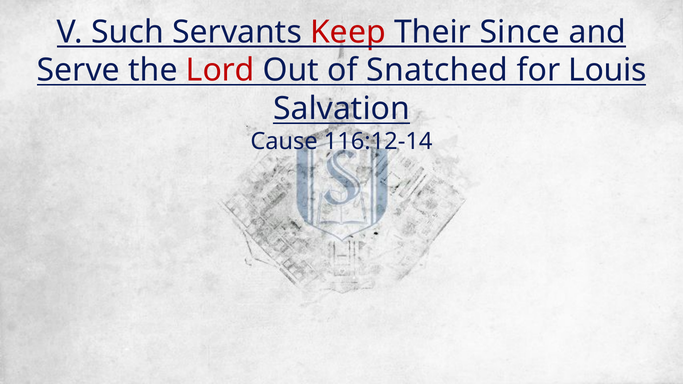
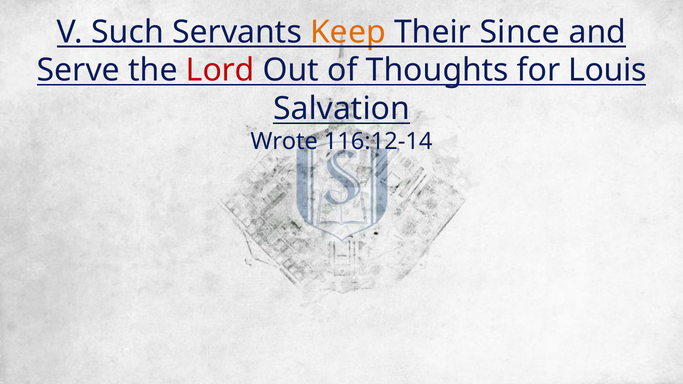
Keep colour: red -> orange
Snatched: Snatched -> Thoughts
Cause: Cause -> Wrote
